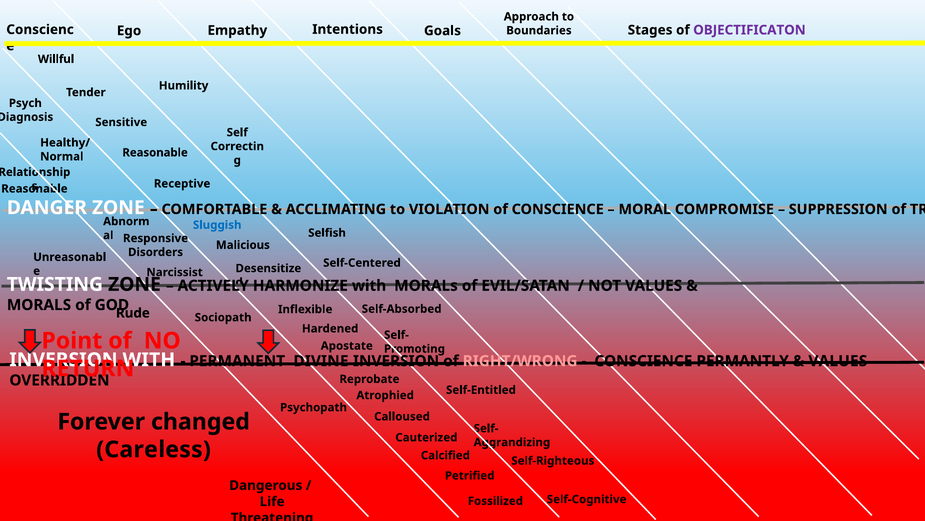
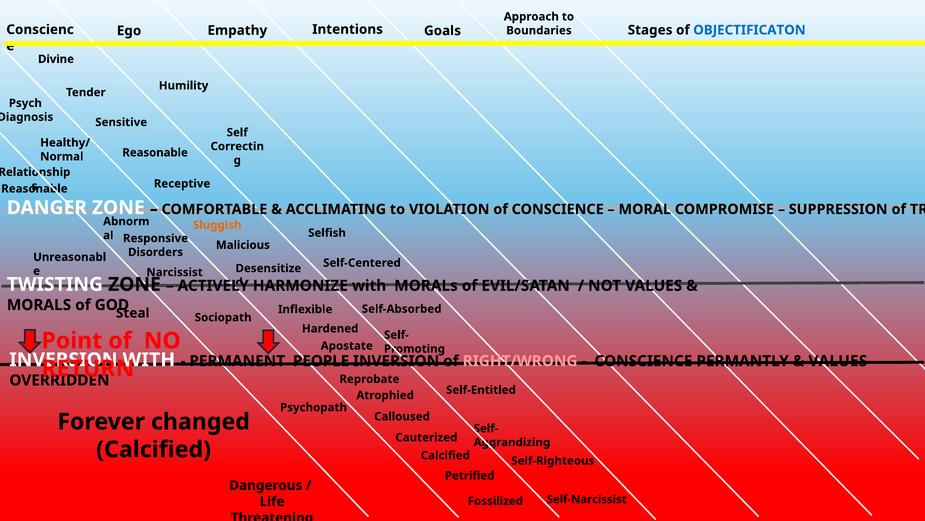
OBJECTIFICATON colour: purple -> blue
Willful: Willful -> Divine
Sluggish colour: blue -> orange
Rude: Rude -> Steal
DIVINE: DIVINE -> PEOPLE
Careless at (154, 449): Careless -> Calcified
Self-Cognitive: Self-Cognitive -> Self-Narcissist
